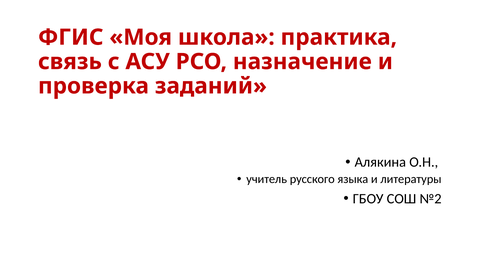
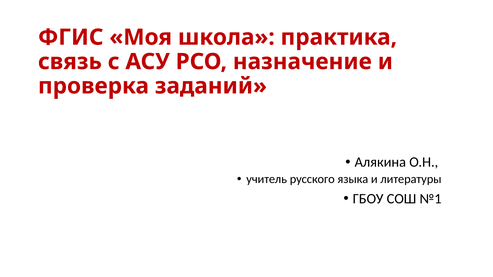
№2: №2 -> №1
